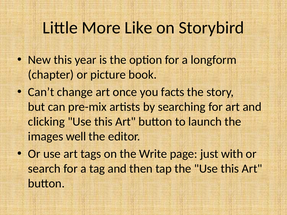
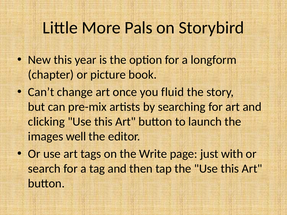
Like: Like -> Pals
facts: facts -> fluid
